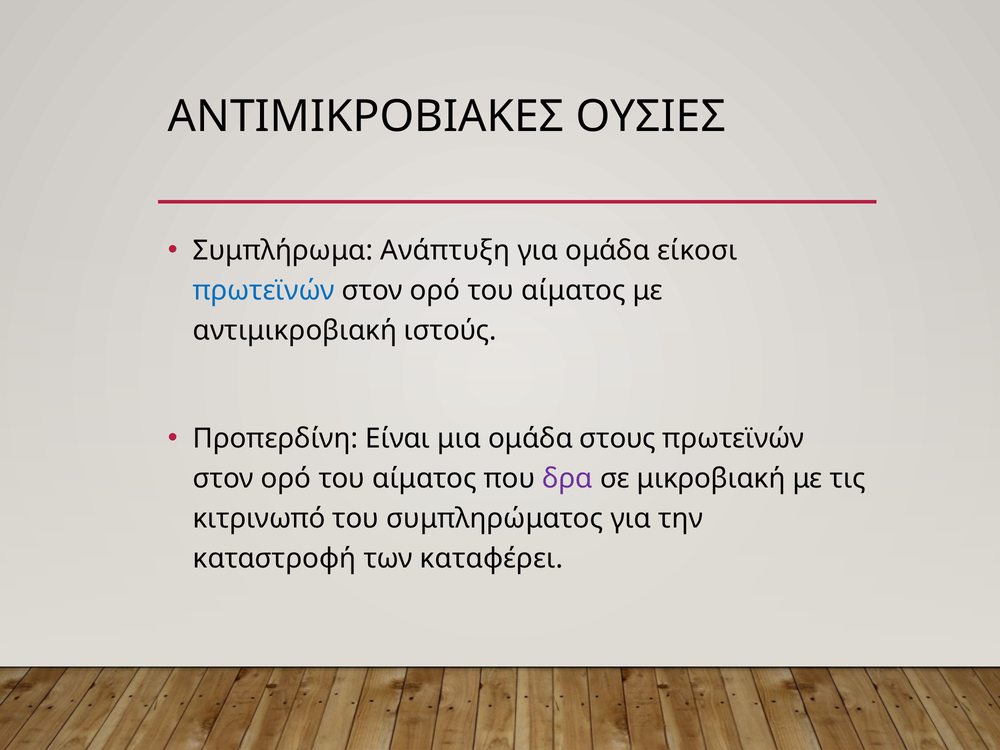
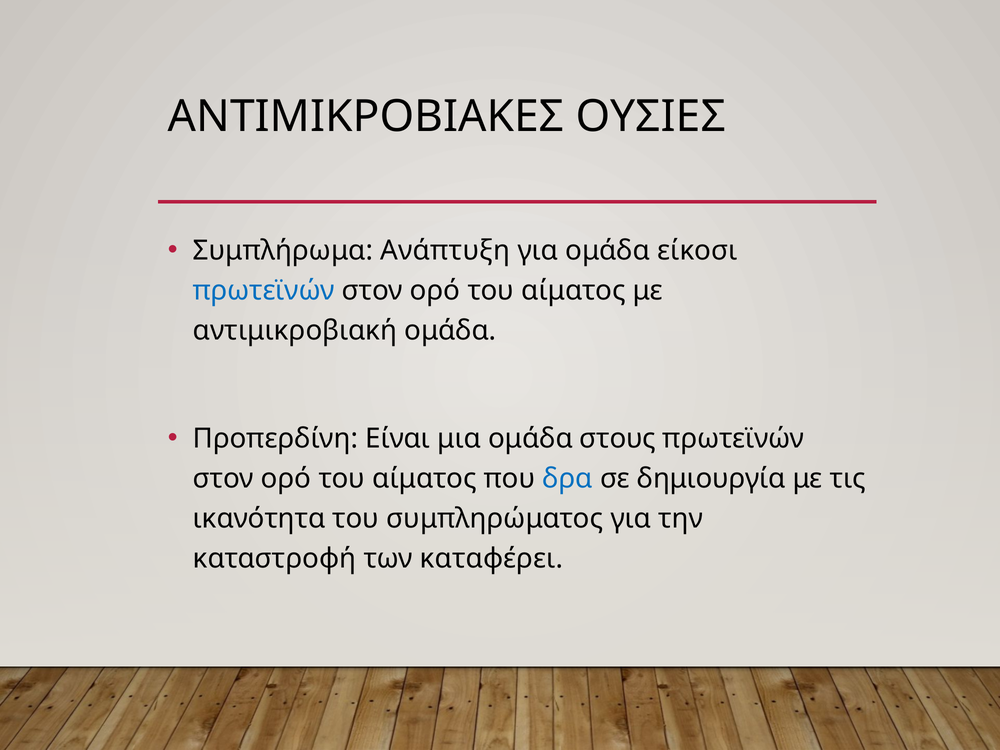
αντιμικροβιακή ιστούς: ιστούς -> ομάδα
δρα colour: purple -> blue
μικροβιακή: μικροβιακή -> δημιουργία
κιτρινωπό: κιτρινωπό -> ικανότητα
